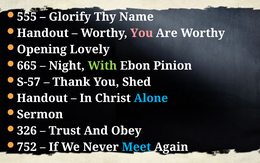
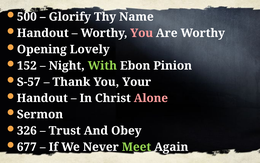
555: 555 -> 500
665: 665 -> 152
Shed: Shed -> Your
Alone colour: light blue -> pink
752: 752 -> 677
Meet colour: light blue -> light green
